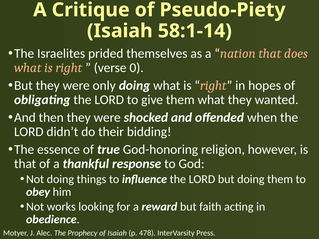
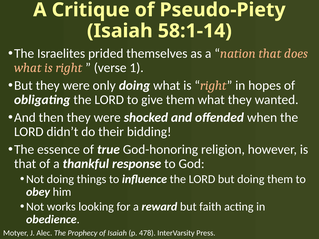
0: 0 -> 1
